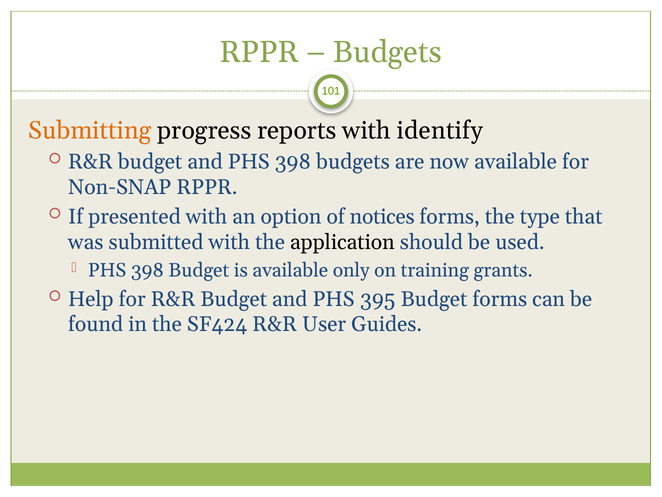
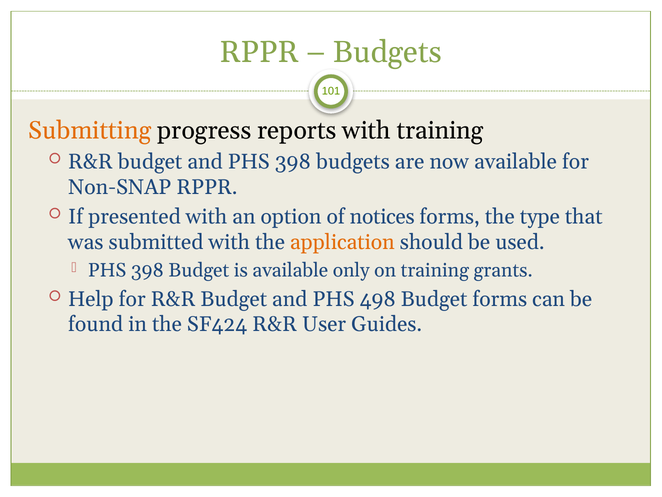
with identify: identify -> training
application colour: black -> orange
395: 395 -> 498
